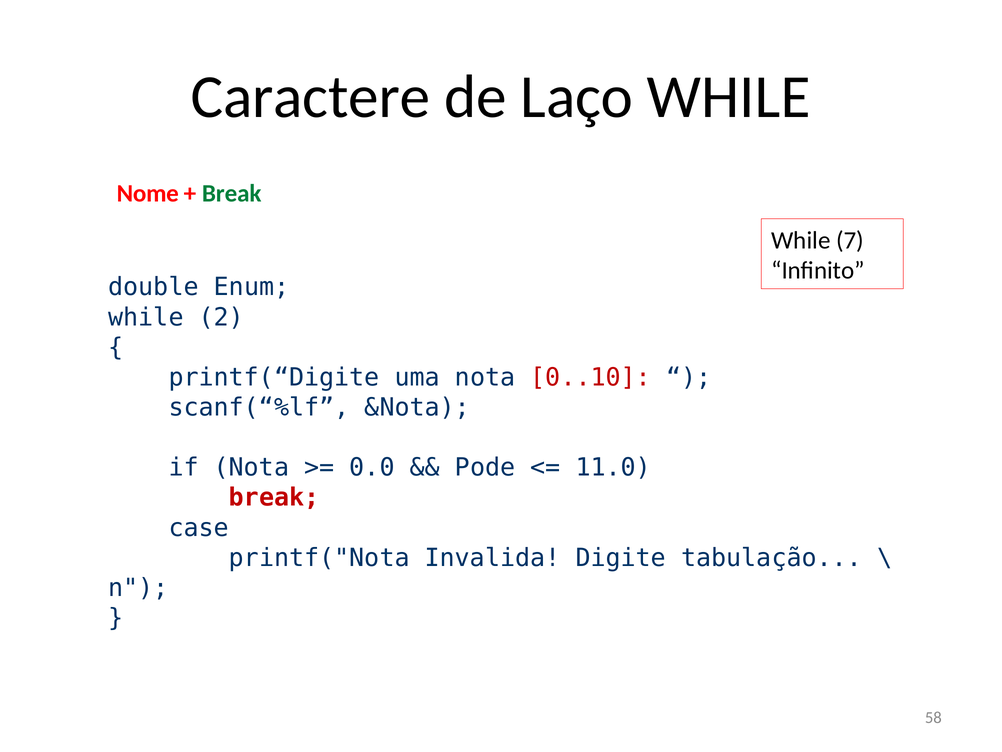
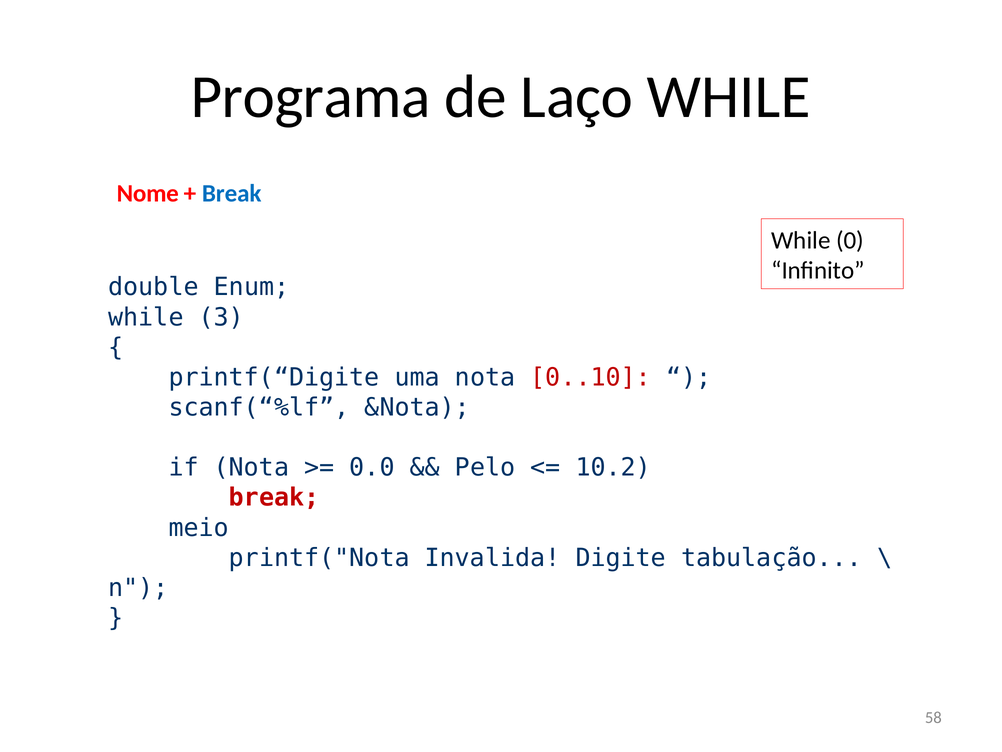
Caractere: Caractere -> Programa
Break at (232, 194) colour: green -> blue
7: 7 -> 0
2: 2 -> 3
Pode: Pode -> Pelo
11.0: 11.0 -> 10.2
case: case -> meio
